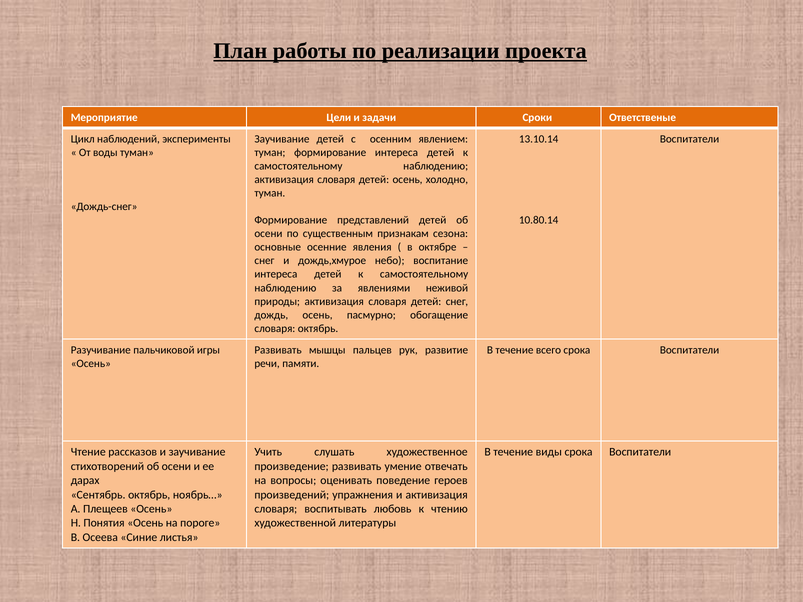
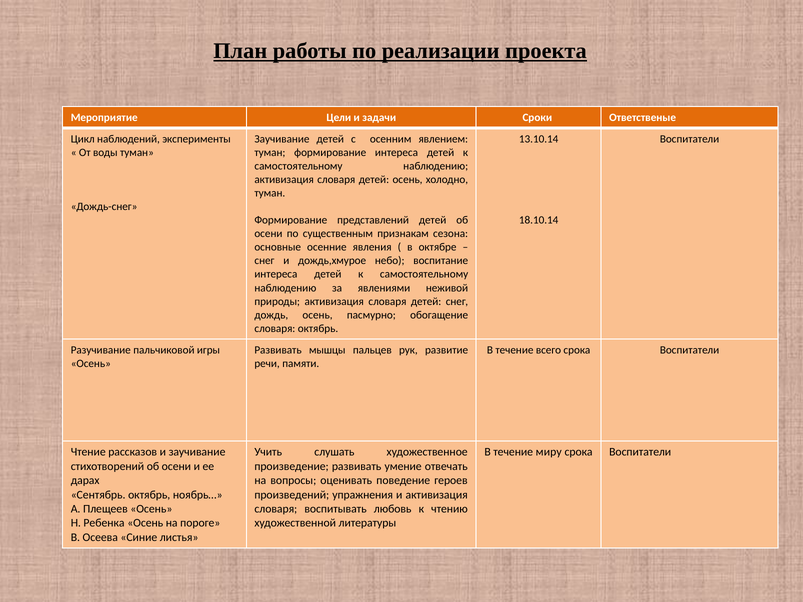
10.80.14: 10.80.14 -> 18.10.14
виды: виды -> миру
Понятия: Понятия -> Ребенка
